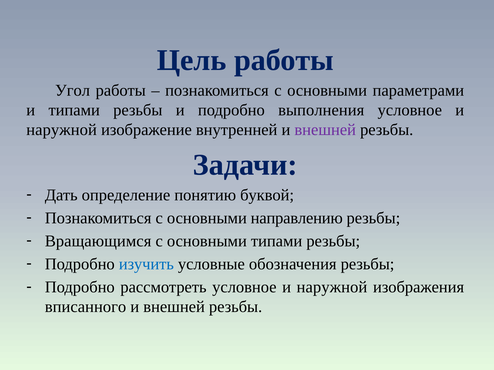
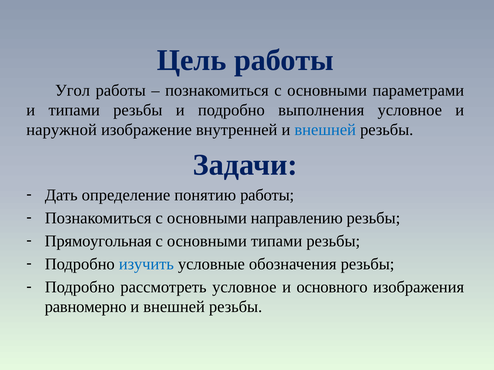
внешней at (325, 130) colour: purple -> blue
понятию буквой: буквой -> работы
Вращающимся: Вращающимся -> Прямоугольная
рассмотреть условное и наружной: наружной -> основного
вписанного: вписанного -> равномерно
